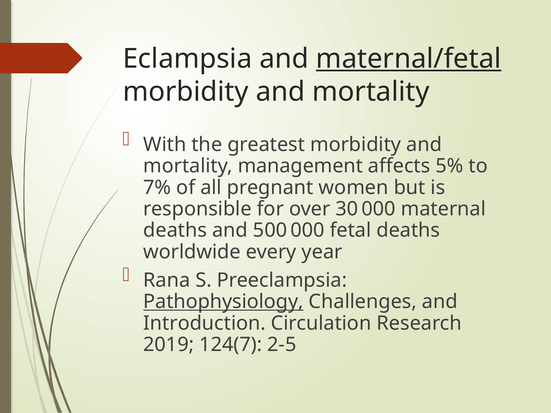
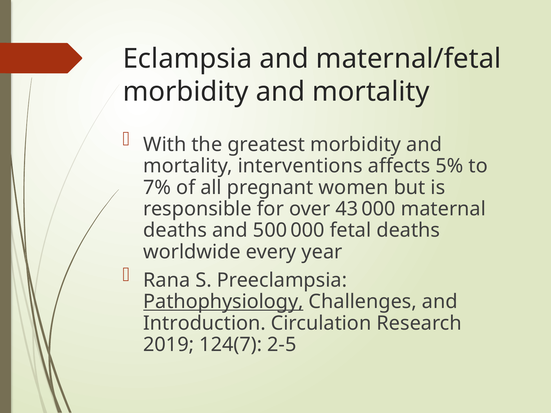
maternal/fetal underline: present -> none
management: management -> interventions
30: 30 -> 43
